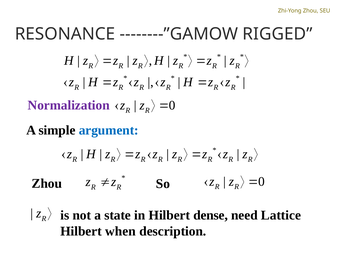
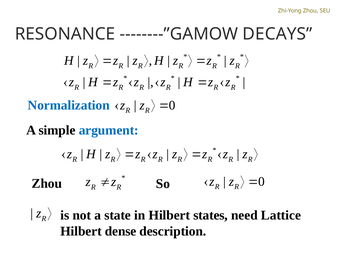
RIGGED: RIGGED -> DECAYS
Normalization colour: purple -> blue
dense: dense -> states
when: when -> dense
